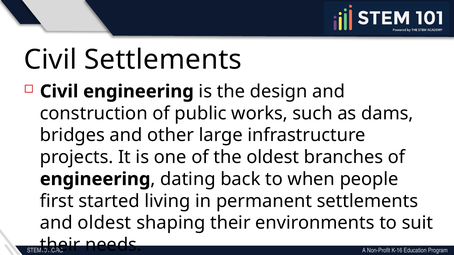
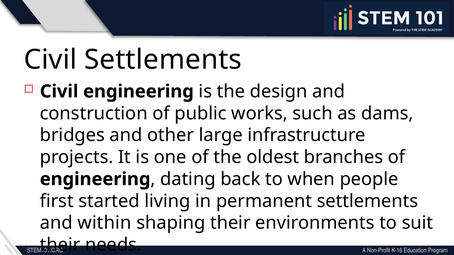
and oldest: oldest -> within
